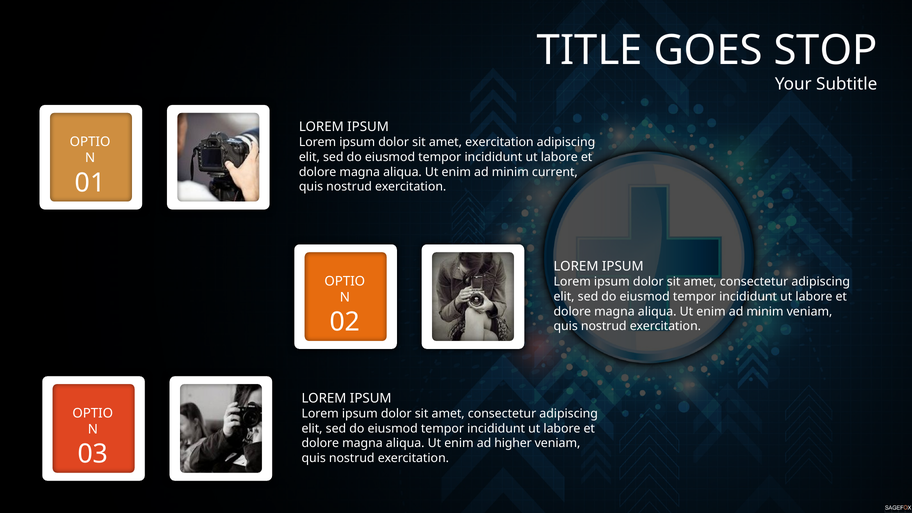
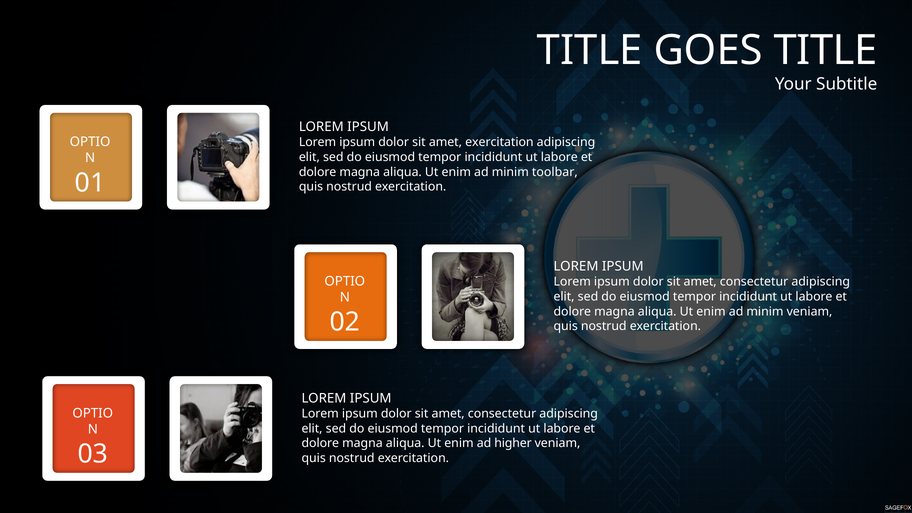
GOES STOP: STOP -> TITLE
current: current -> toolbar
